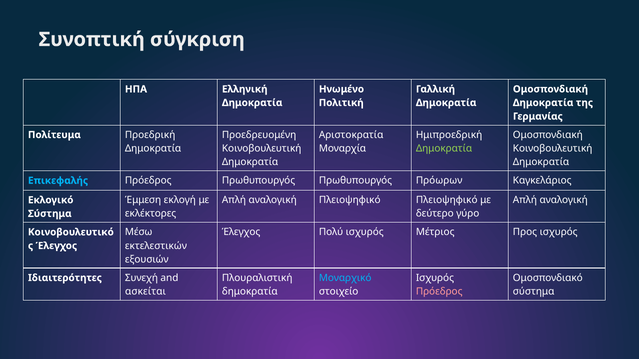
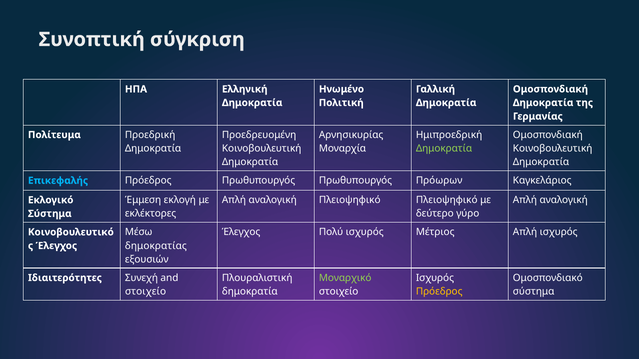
Αριστοκρατία: Αριστοκρατία -> Αρνησικυρίας
Μέτριος Προς: Προς -> Απλή
εκτελεστικών: εκτελεστικών -> δημοκρατίας
Μοναρχικό colour: light blue -> light green
ασκείται at (146, 292): ασκείται -> στοιχείο
Πρόεδρος at (439, 292) colour: pink -> yellow
